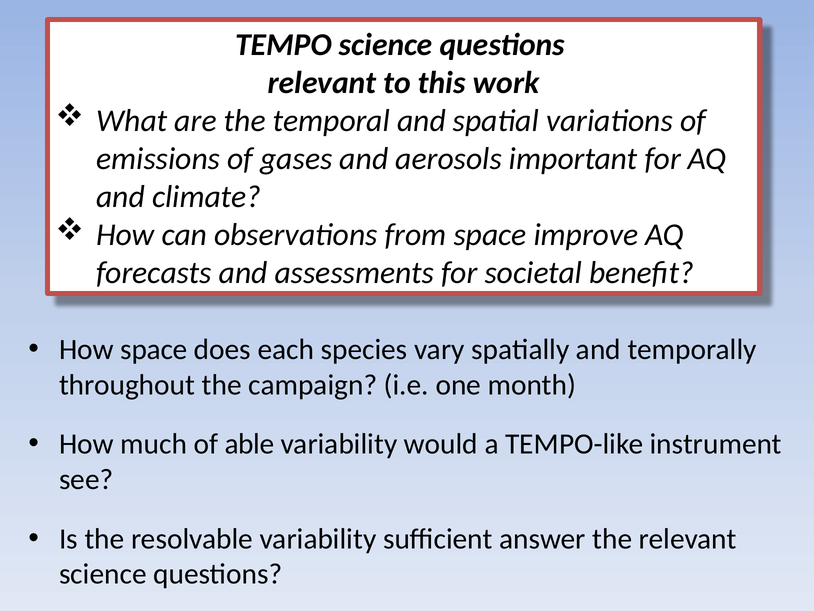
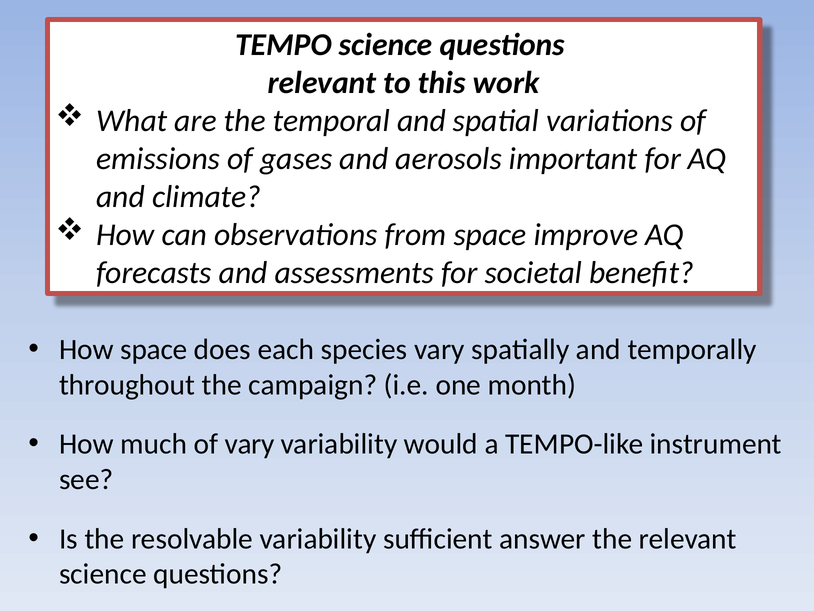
of able: able -> vary
